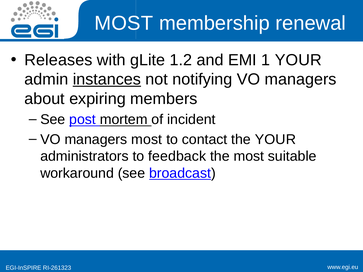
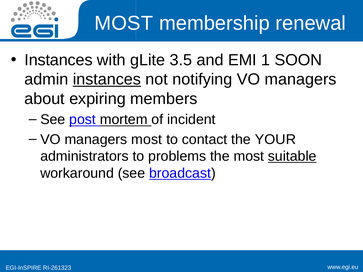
Releases at (58, 60): Releases -> Instances
1.2: 1.2 -> 3.5
1 YOUR: YOUR -> SOON
feedback: feedback -> problems
suitable underline: none -> present
